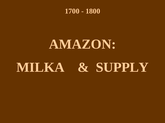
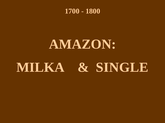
SUPPLY: SUPPLY -> SINGLE
